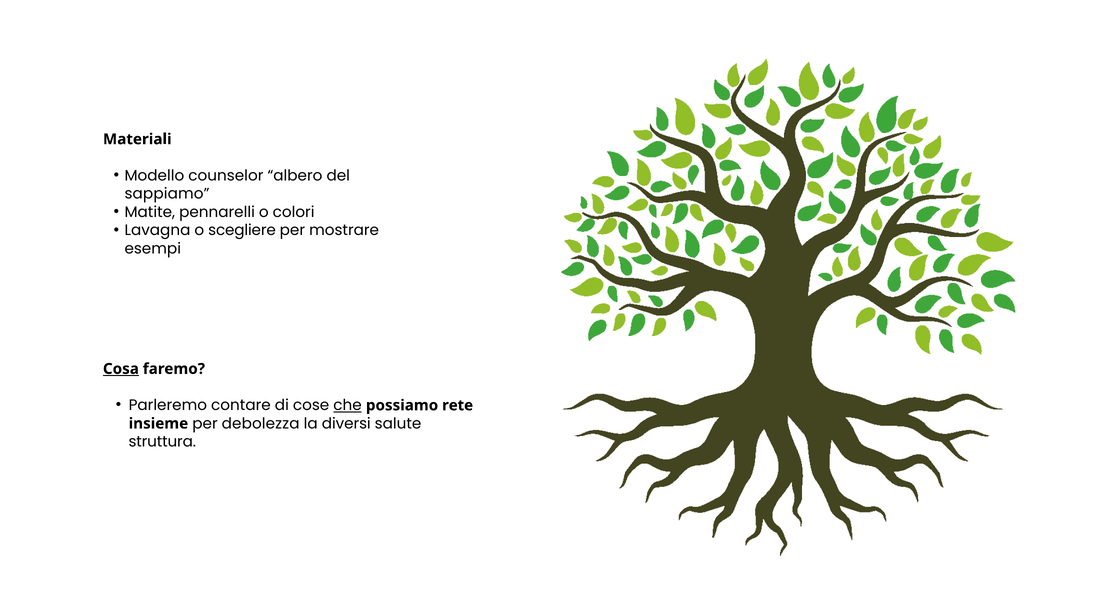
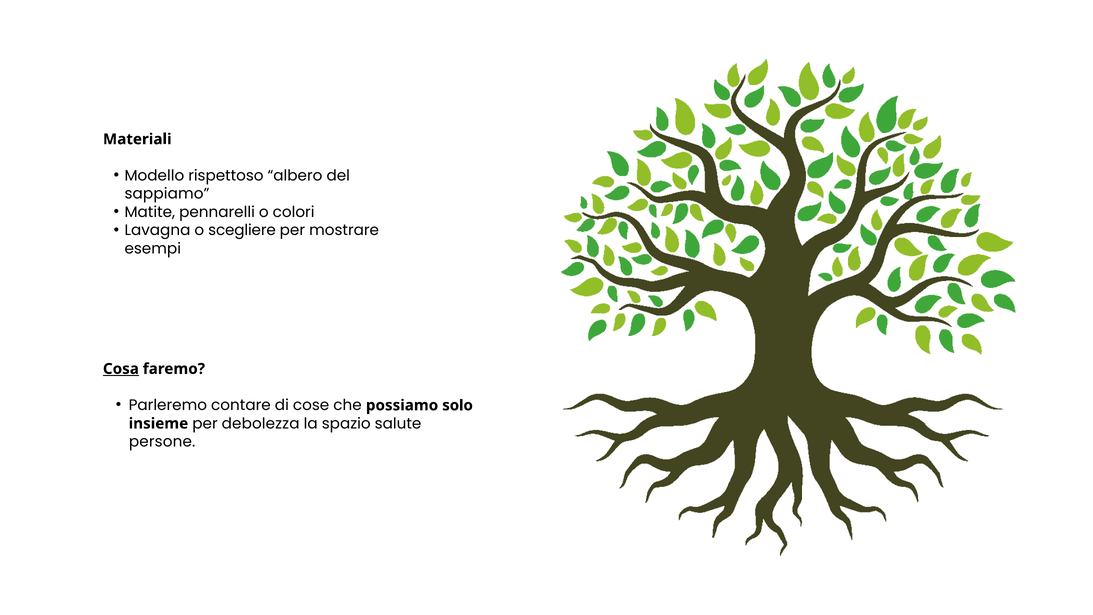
counselor: counselor -> rispettoso
che underline: present -> none
rete: rete -> solo
diversi: diversi -> spazio
struttura: struttura -> persone
